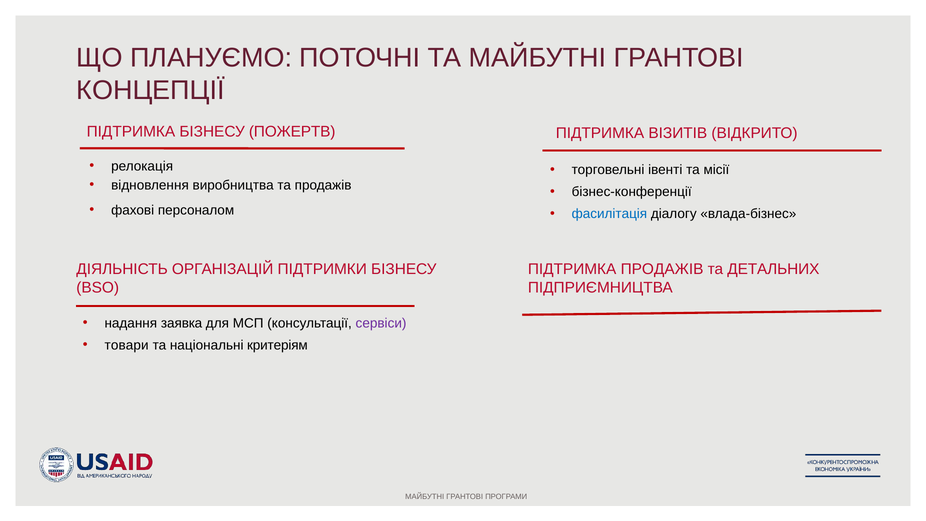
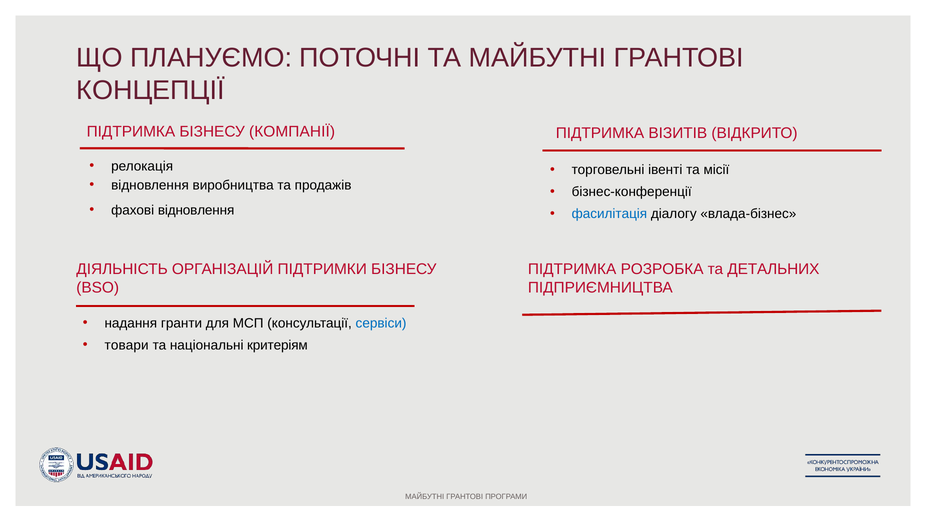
ПОЖЕРТВ: ПОЖЕРТВ -> КОМПАНІЇ
фахові персоналом: персоналом -> відновлення
ПІДТРИМКА ПРОДАЖІВ: ПРОДАЖІВ -> РОЗРОБКА
заявка: заявка -> гранти
сервіси colour: purple -> blue
